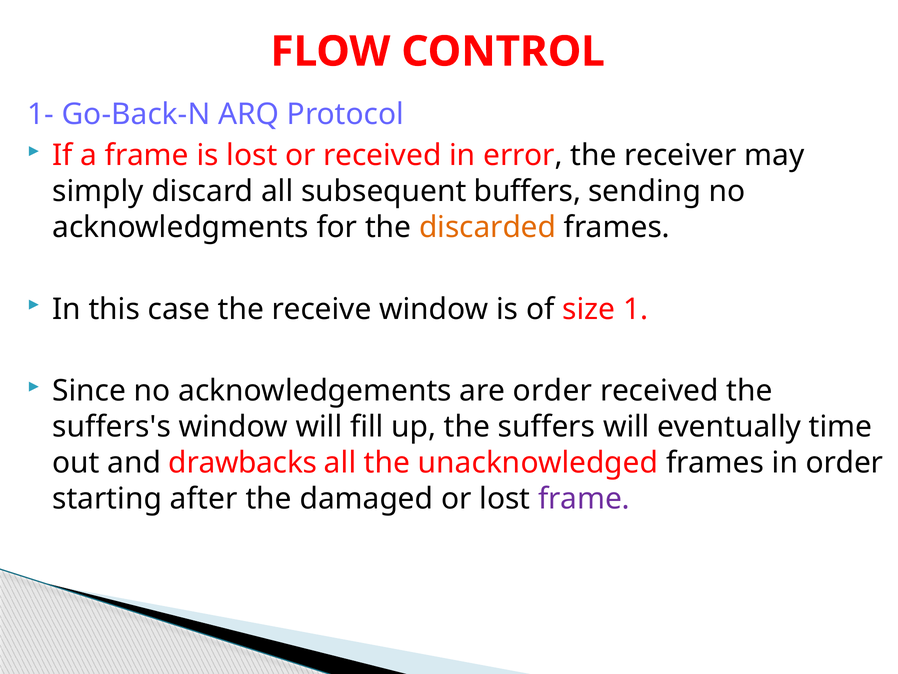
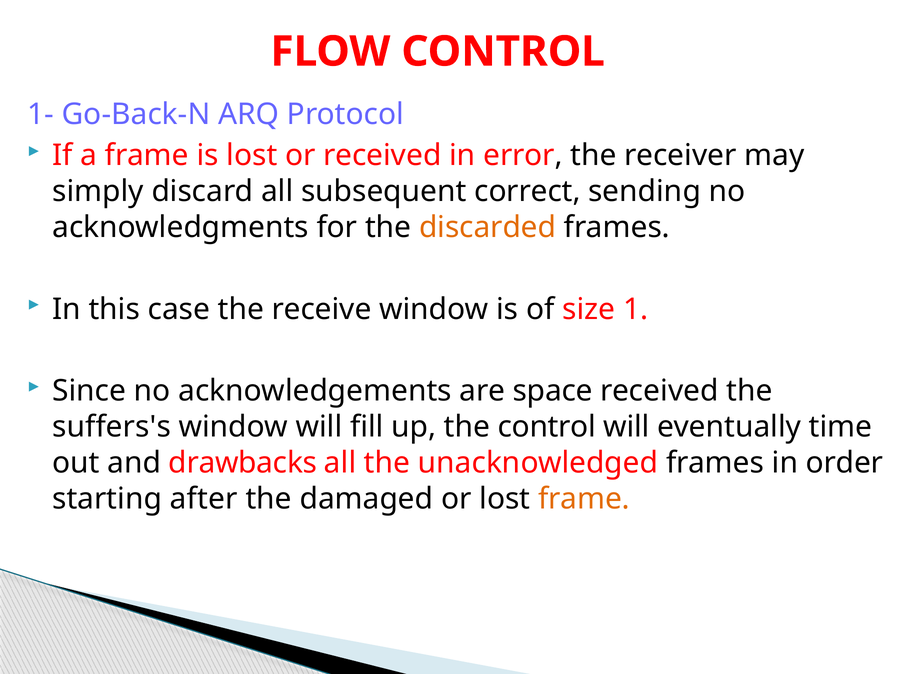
buffers: buffers -> correct
are order: order -> space
the suffers: suffers -> control
frame at (584, 498) colour: purple -> orange
